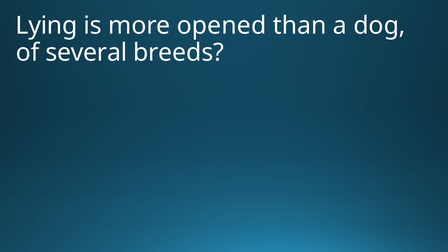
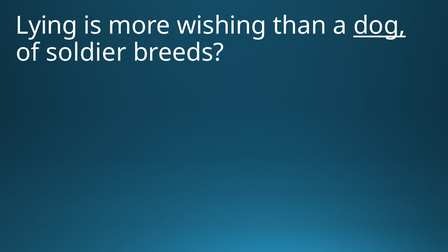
opened: opened -> wishing
dog underline: none -> present
several: several -> soldier
